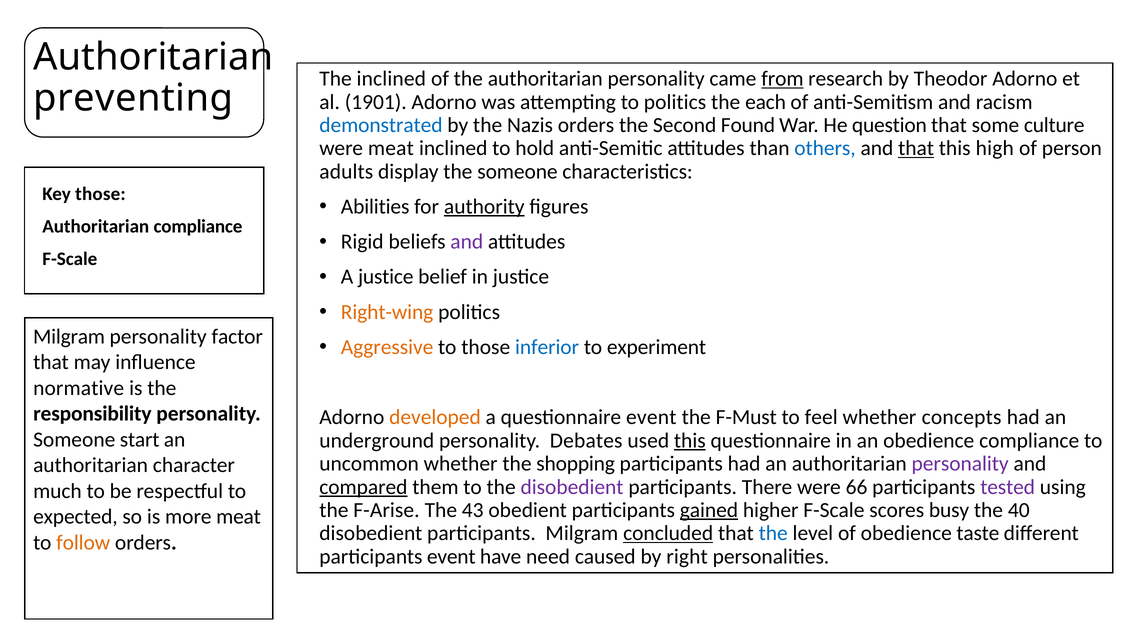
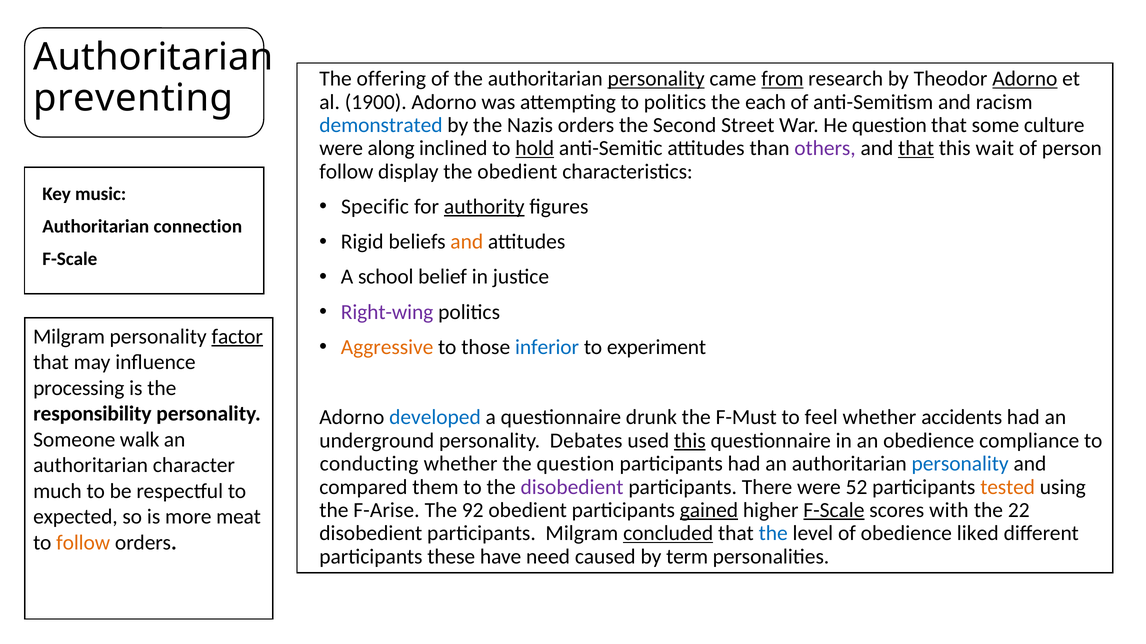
The inclined: inclined -> offering
personality at (656, 79) underline: none -> present
Adorno at (1025, 79) underline: none -> present
1901: 1901 -> 1900
Found: Found -> Street
were meat: meat -> along
hold underline: none -> present
others colour: blue -> purple
high: high -> wait
adults at (346, 172): adults -> follow
the someone: someone -> obedient
Key those: those -> music
Abilities: Abilities -> Specific
Authoritarian compliance: compliance -> connection
and at (467, 242) colour: purple -> orange
A justice: justice -> school
Right-wing colour: orange -> purple
factor underline: none -> present
normative: normative -> processing
developed colour: orange -> blue
questionnaire event: event -> drunk
concepts: concepts -> accidents
start: start -> walk
uncommon: uncommon -> conducting
the shopping: shopping -> question
personality at (960, 464) colour: purple -> blue
compared underline: present -> none
66: 66 -> 52
tested colour: purple -> orange
43: 43 -> 92
F-Scale at (834, 511) underline: none -> present
busy: busy -> with
40: 40 -> 22
taste: taste -> liked
participants event: event -> these
right: right -> term
